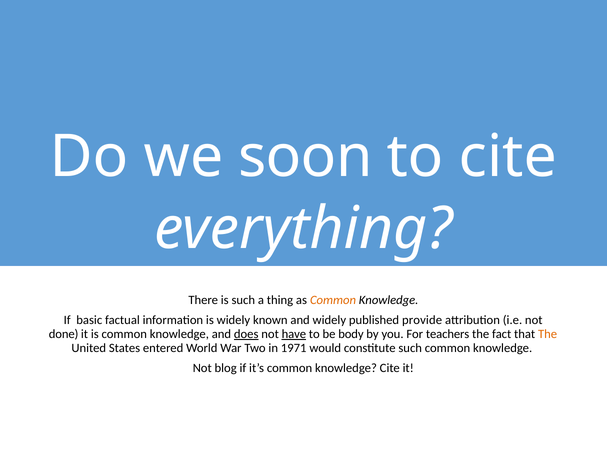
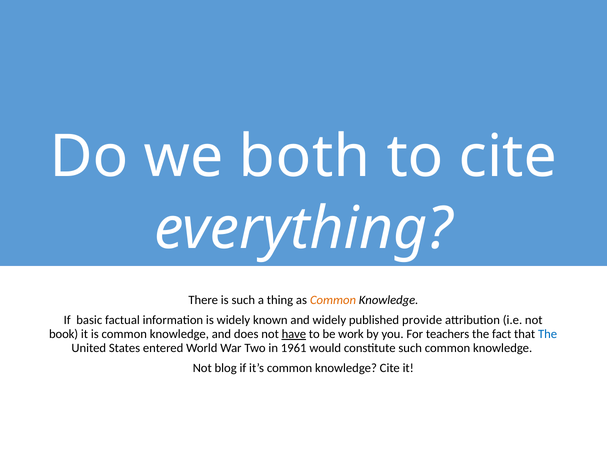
soon: soon -> both
done: done -> book
does underline: present -> none
body: body -> work
The at (548, 334) colour: orange -> blue
1971: 1971 -> 1961
